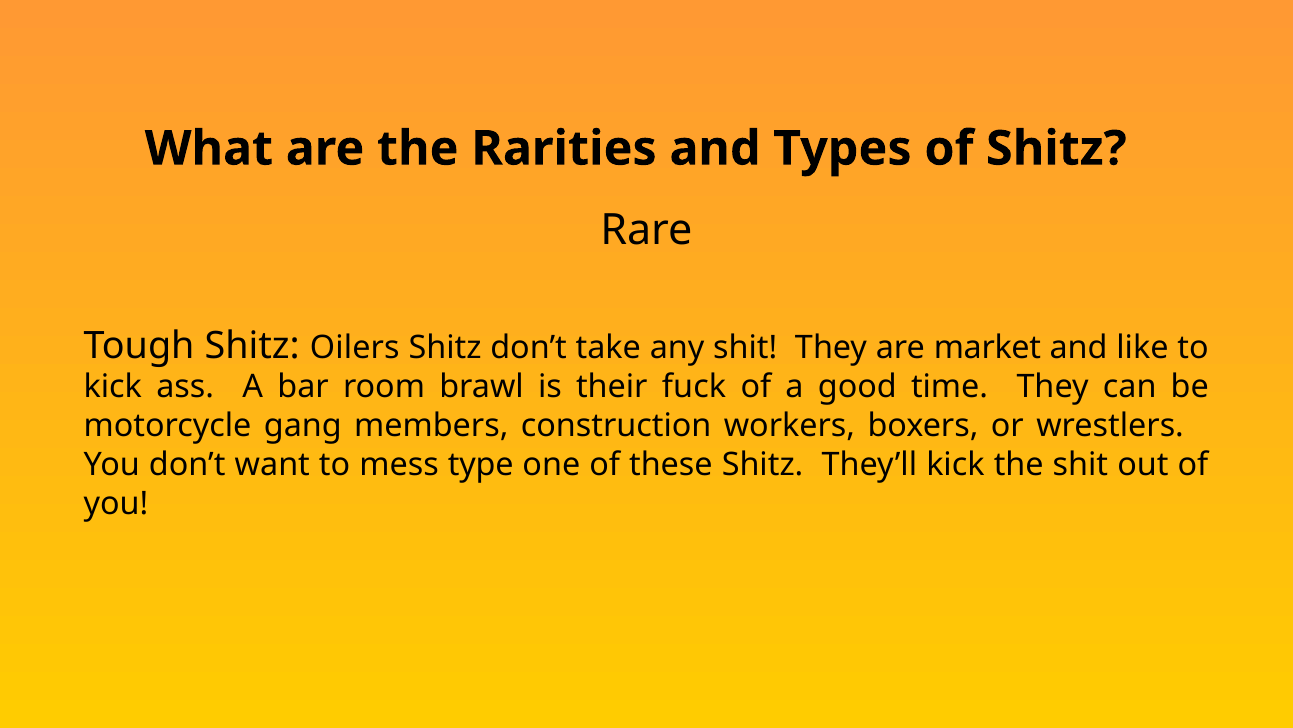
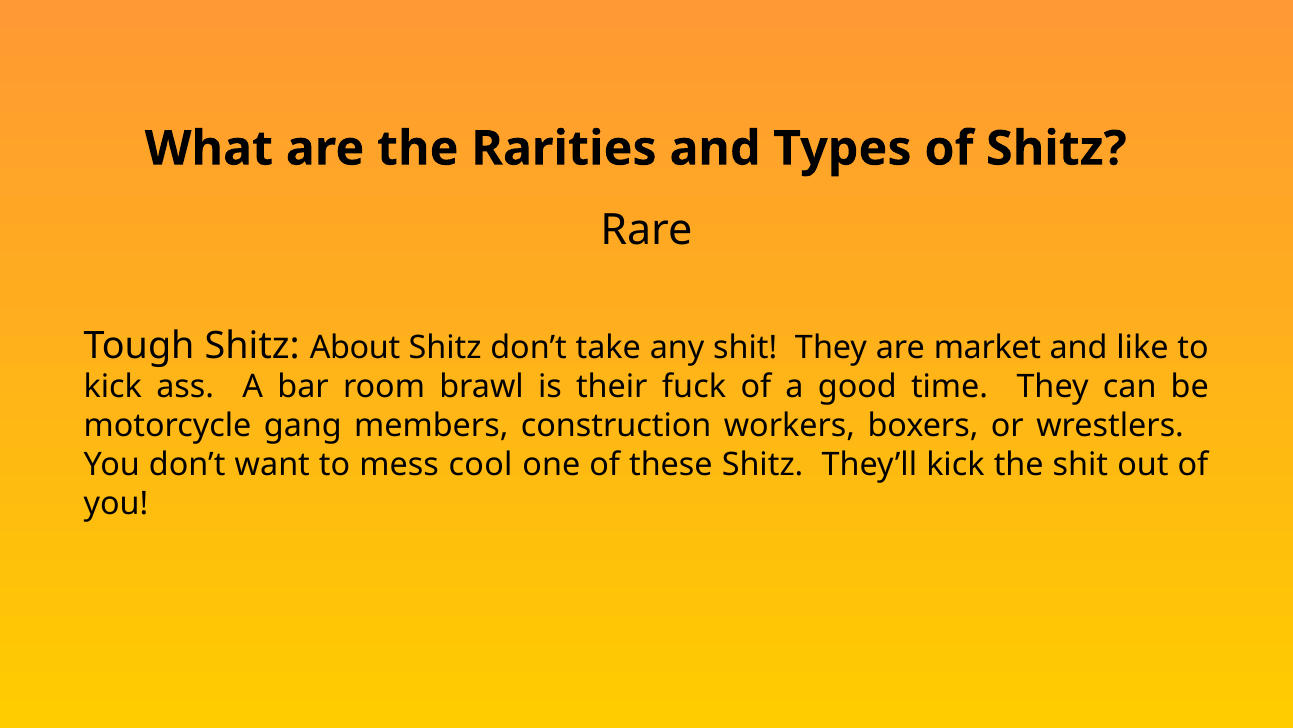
Oilers: Oilers -> About
type: type -> cool
